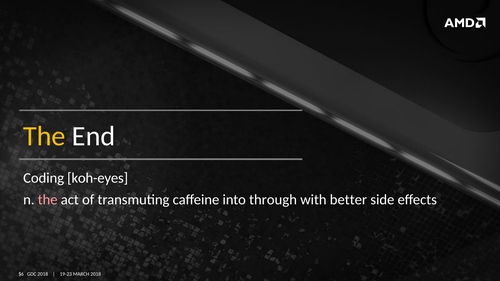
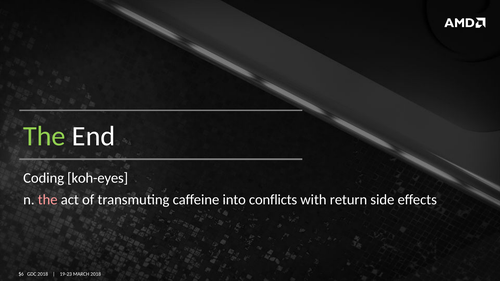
The at (44, 136) colour: yellow -> light green
through: through -> conflicts
better: better -> return
